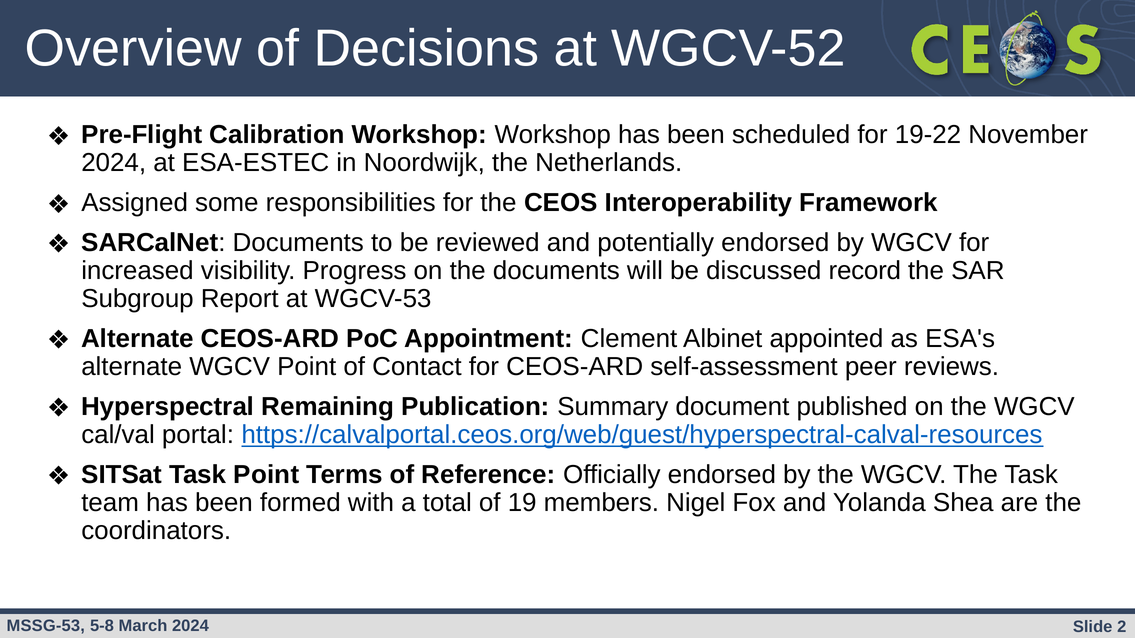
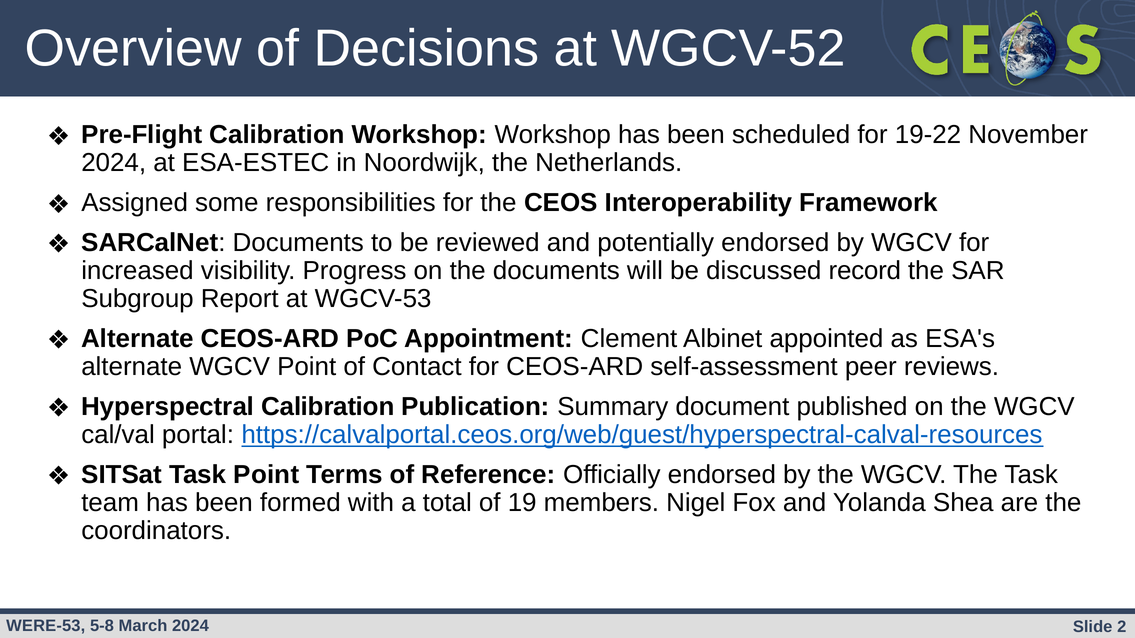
Hyperspectral Remaining: Remaining -> Calibration
MSSG-53: MSSG-53 -> WERE-53
